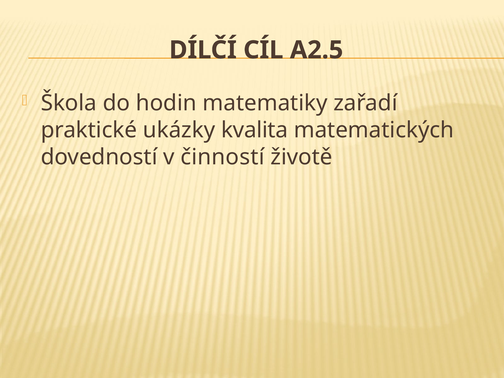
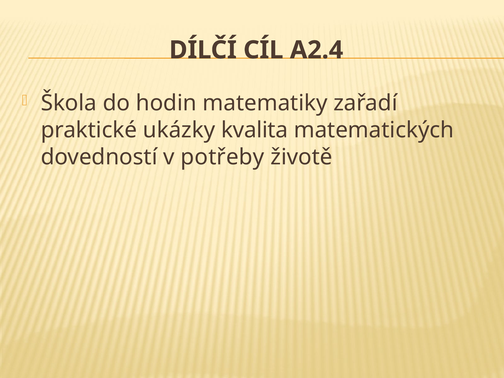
A2.5: A2.5 -> A2.4
činností: činností -> potřeby
